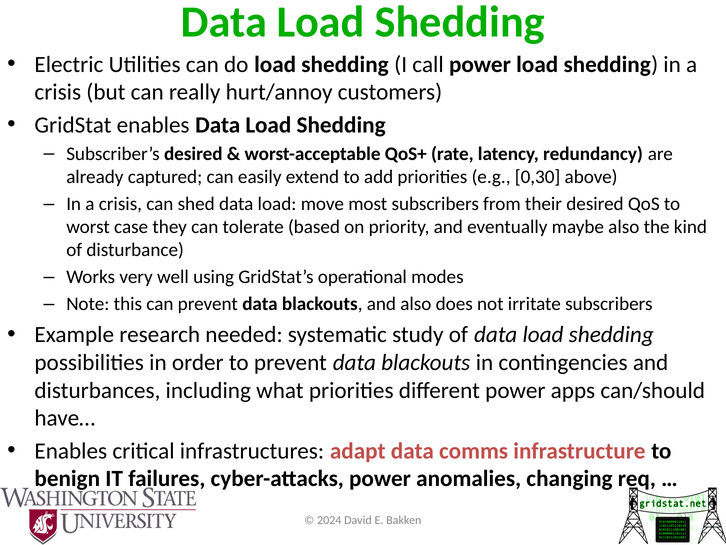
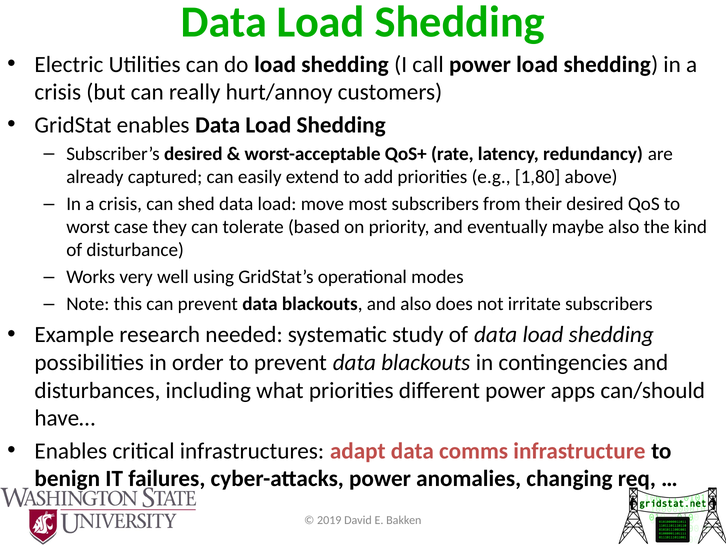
0,30: 0,30 -> 1,80
2024: 2024 -> 2019
